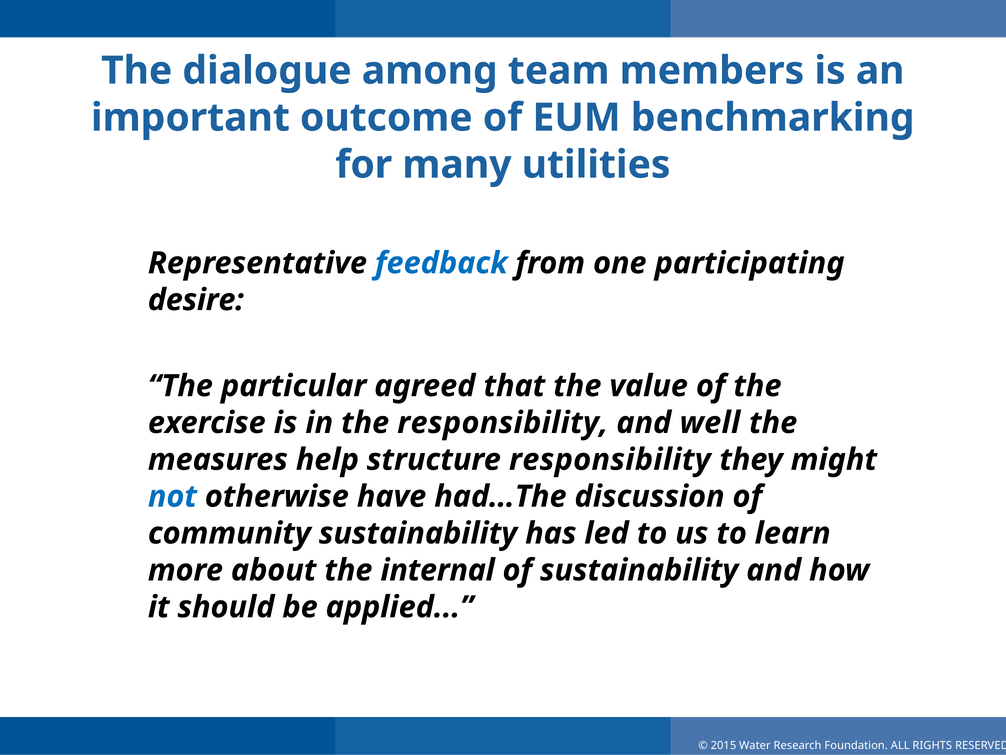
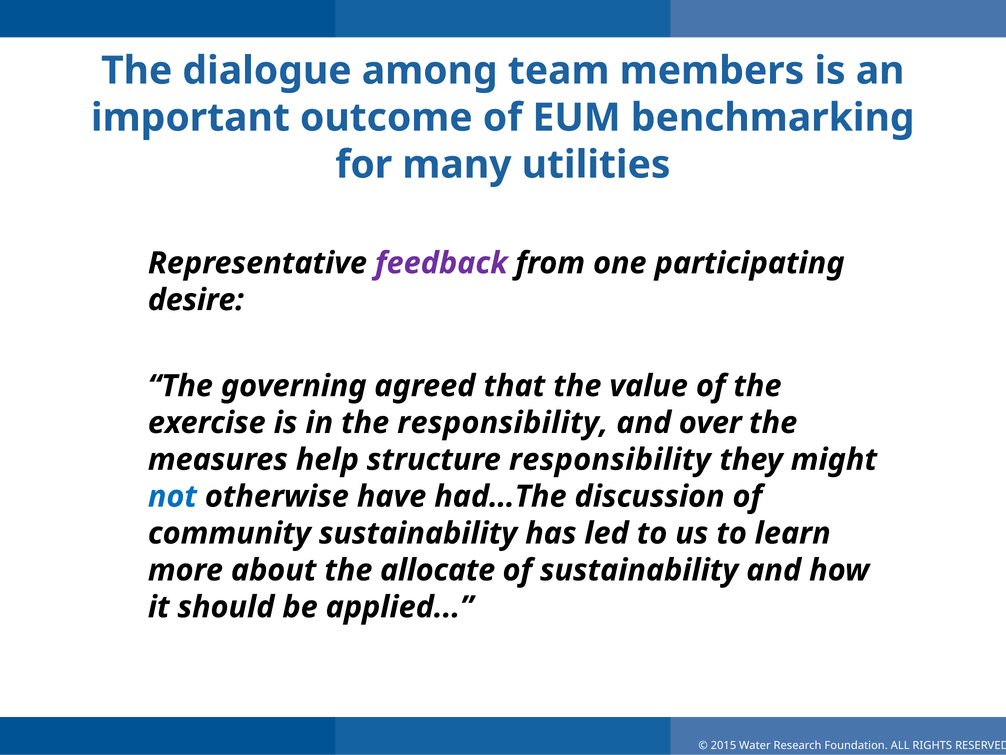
feedback colour: blue -> purple
particular: particular -> governing
well: well -> over
internal: internal -> allocate
